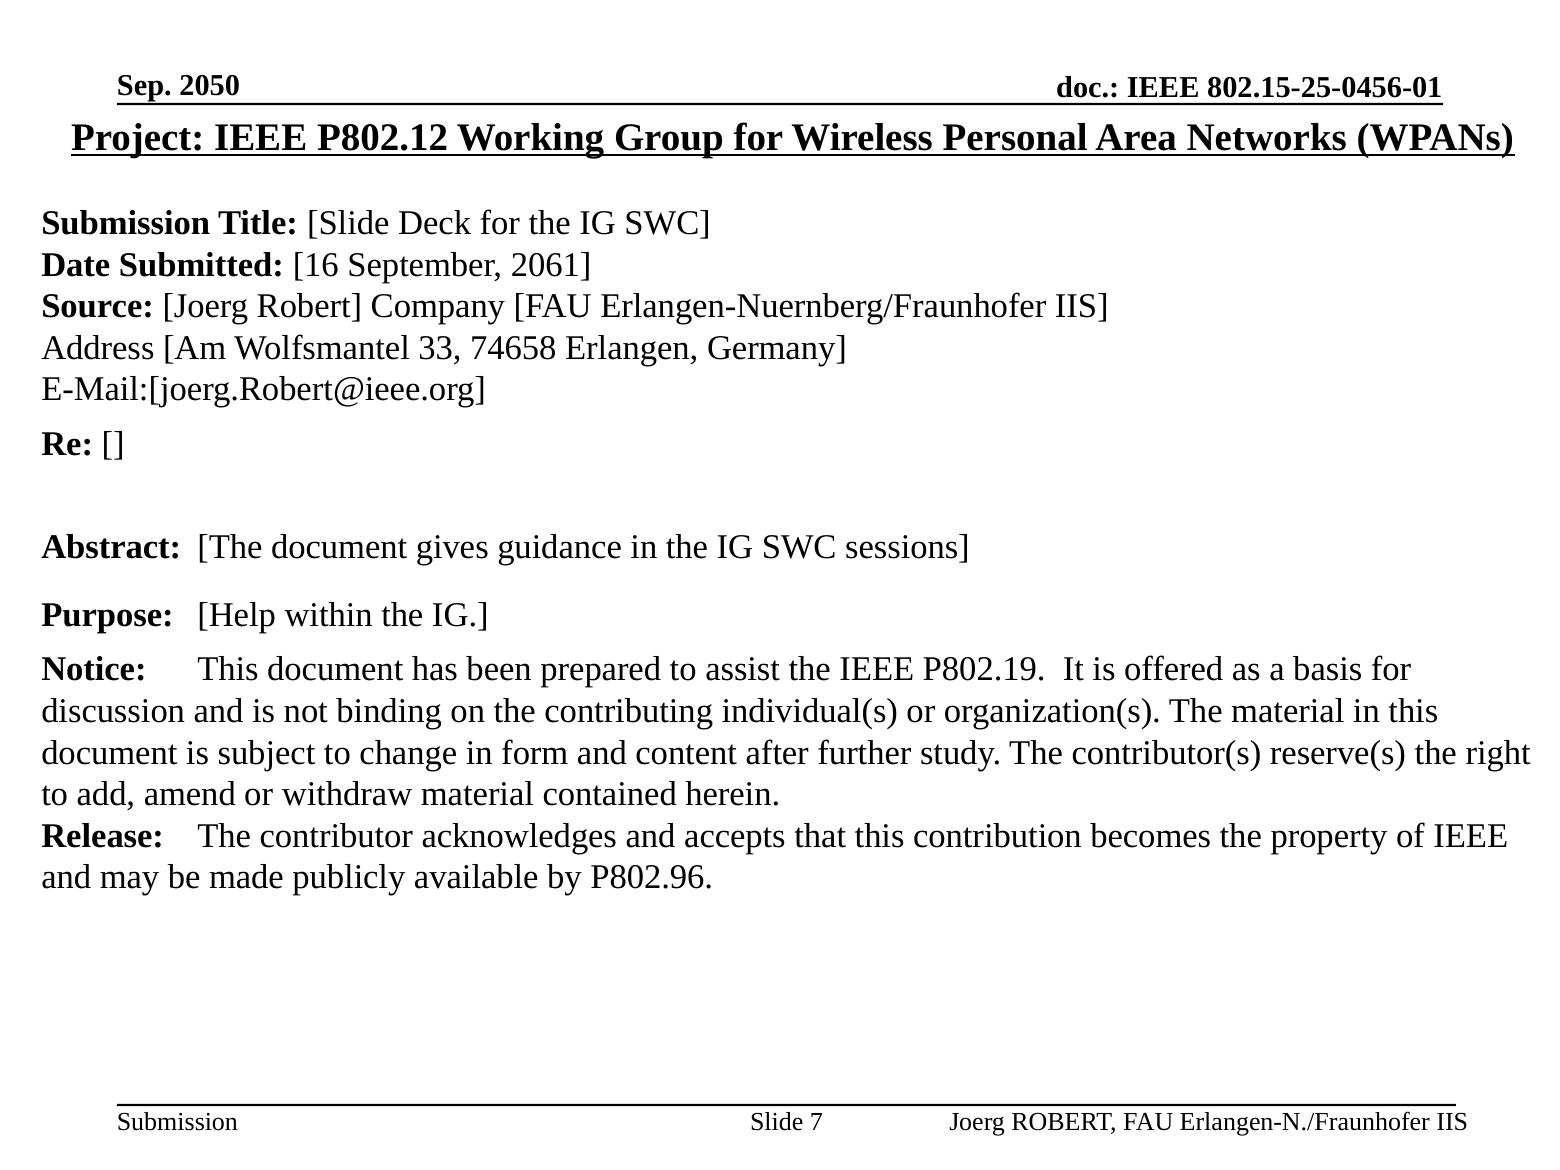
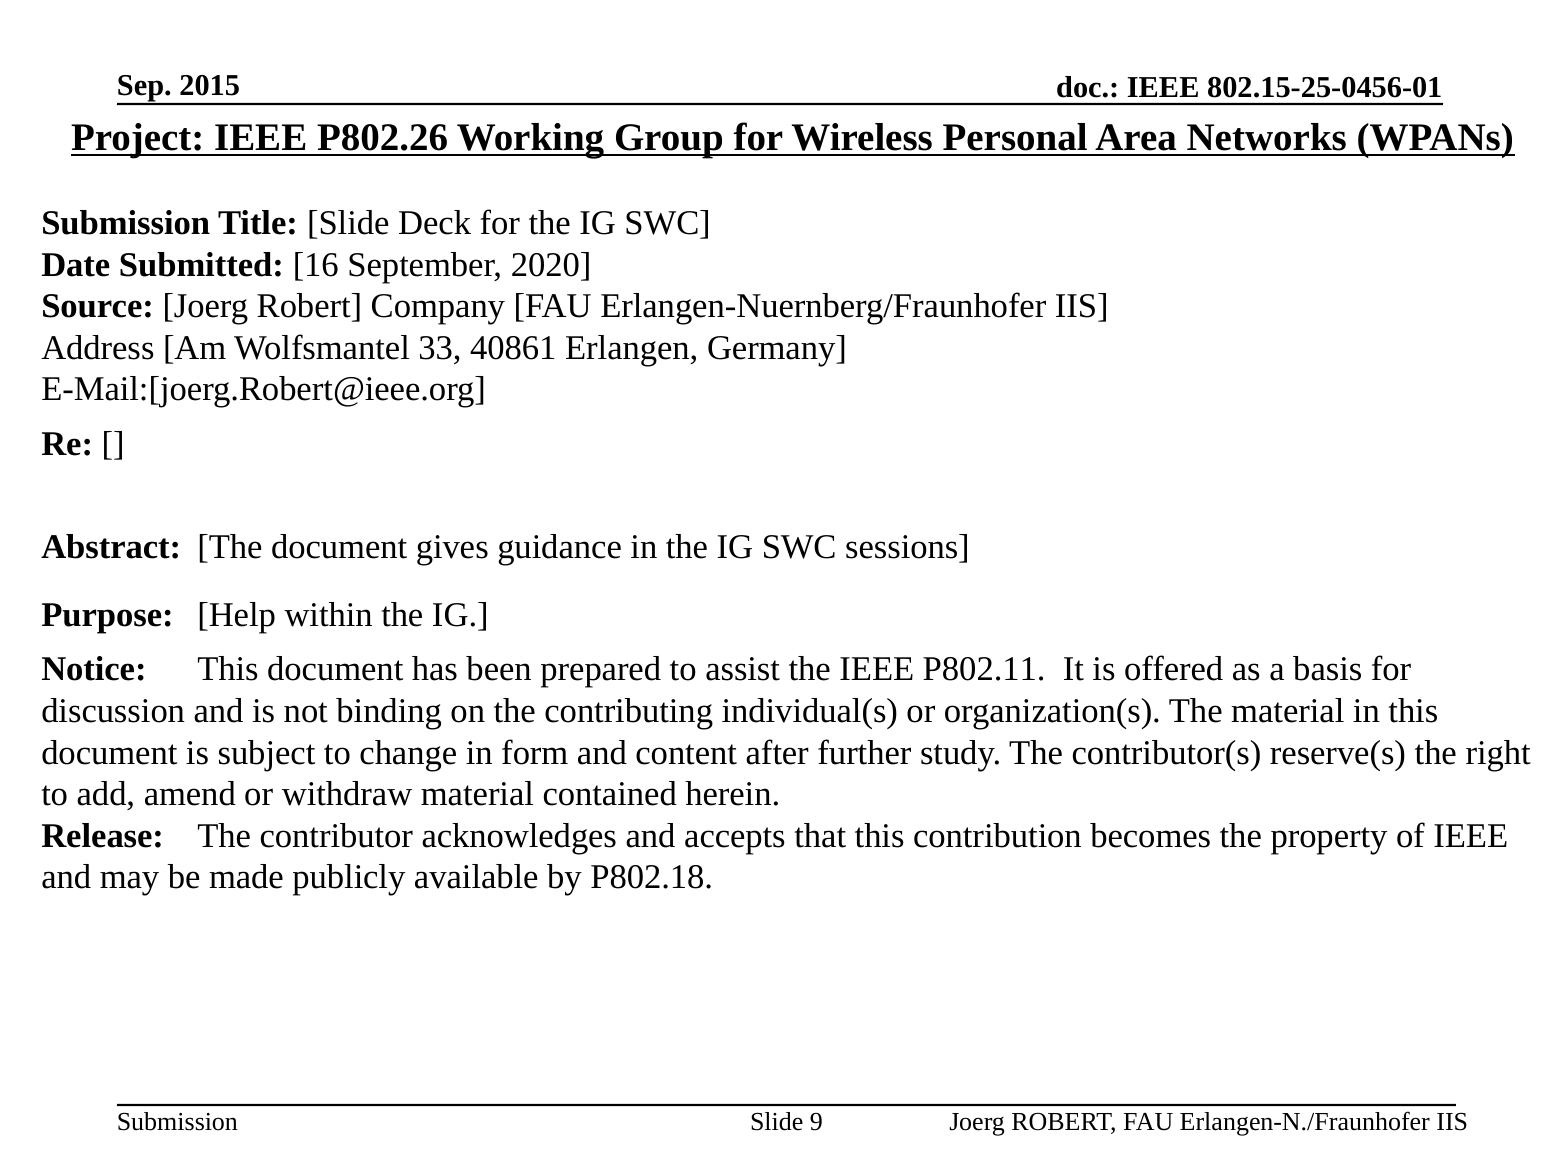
2050: 2050 -> 2015
P802.12: P802.12 -> P802.26
2061: 2061 -> 2020
74658: 74658 -> 40861
P802.19: P802.19 -> P802.11
P802.96: P802.96 -> P802.18
7: 7 -> 9
